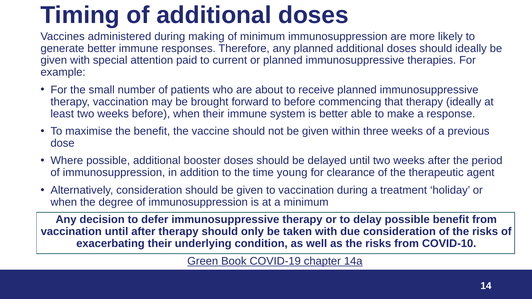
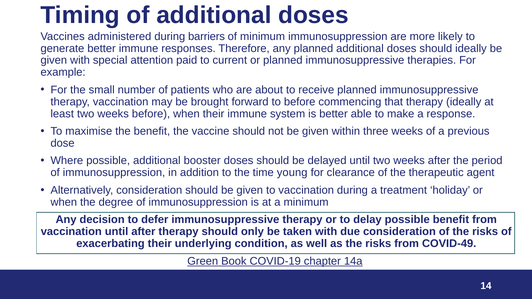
making: making -> barriers
COVID-10: COVID-10 -> COVID-49
